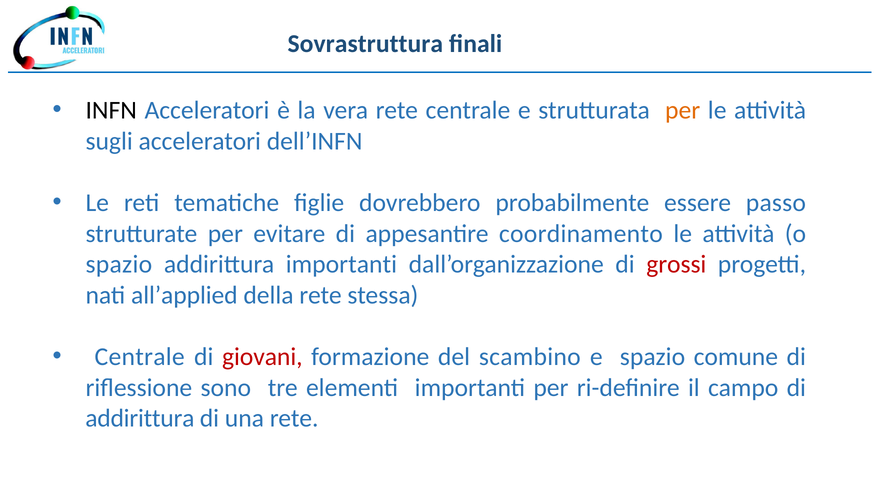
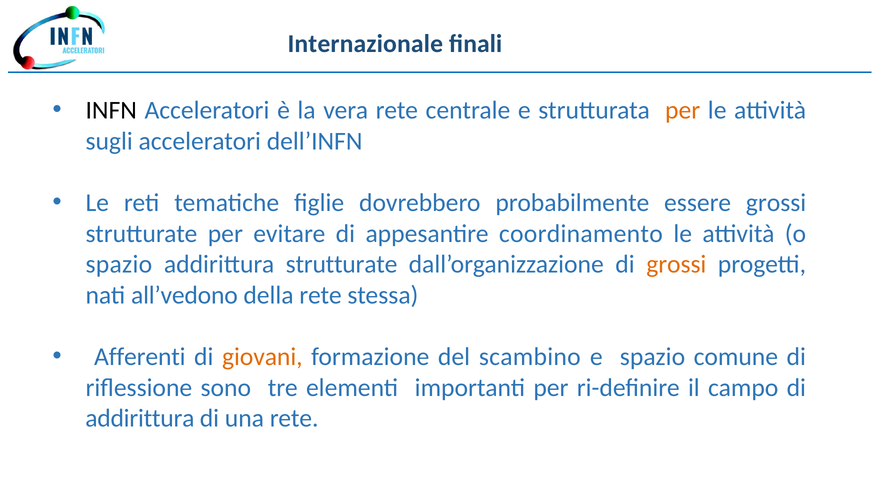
Sovrastruttura: Sovrastruttura -> Internazionale
essere passo: passo -> grossi
addirittura importanti: importanti -> strutturate
grossi at (676, 264) colour: red -> orange
all’applied: all’applied -> all’vedono
Centrale at (140, 357): Centrale -> Afferenti
giovani colour: red -> orange
